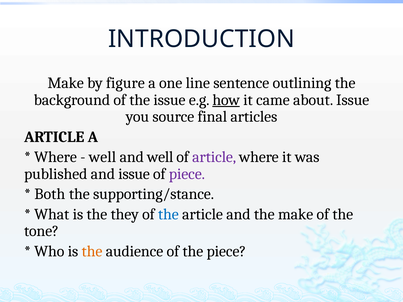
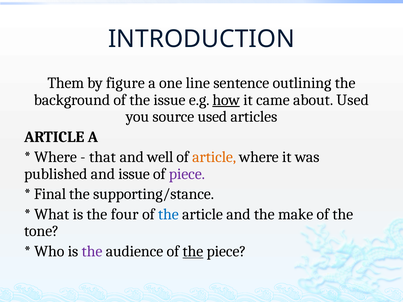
Make at (66, 83): Make -> Them
about Issue: Issue -> Used
source final: final -> used
well at (102, 157): well -> that
article at (214, 157) colour: purple -> orange
Both: Both -> Final
they: they -> four
the at (92, 251) colour: orange -> purple
the at (193, 251) underline: none -> present
